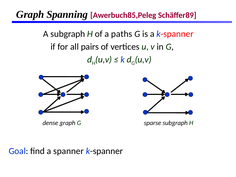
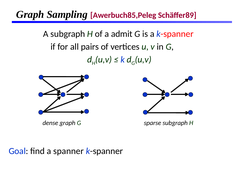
Spanning: Spanning -> Sampling
paths: paths -> admit
